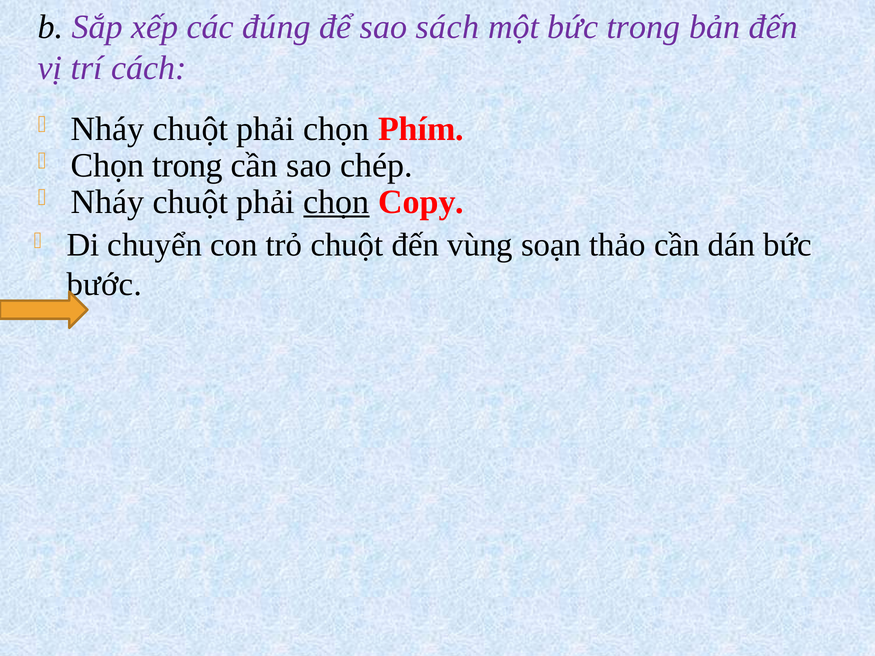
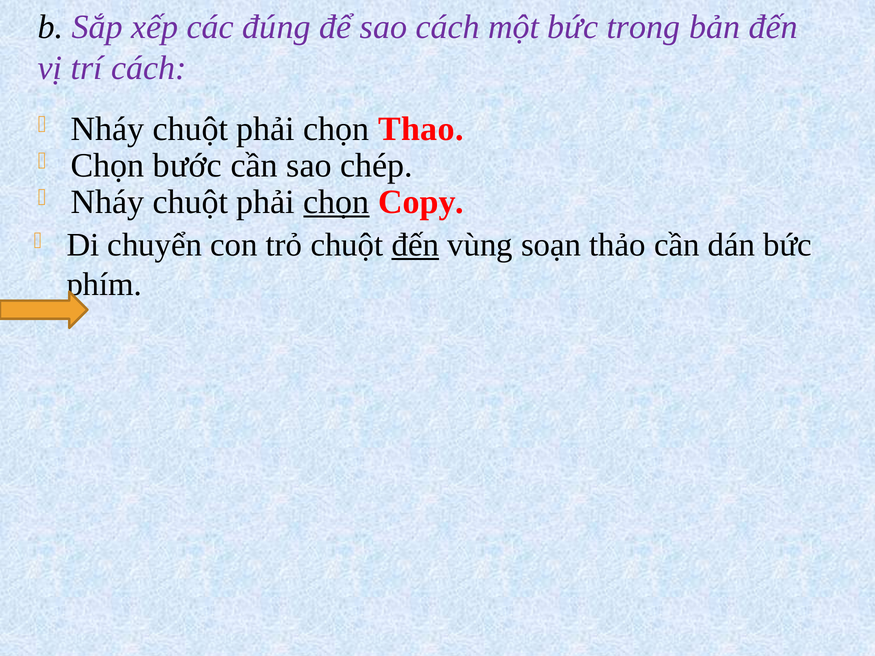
sao sách: sách -> cách
Phím: Phím -> Thao
Chọn trong: trong -> bước
đến at (415, 245) underline: none -> present
bước: bước -> phím
